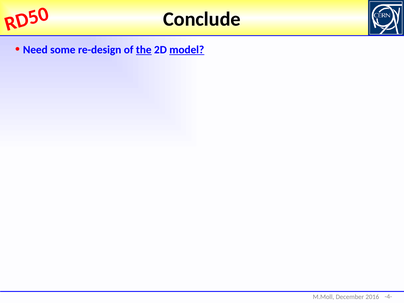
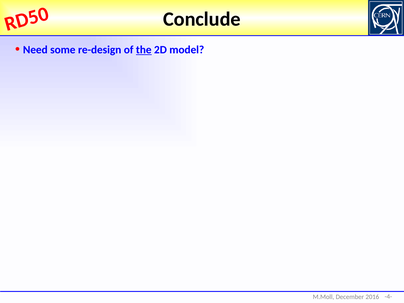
model underline: present -> none
